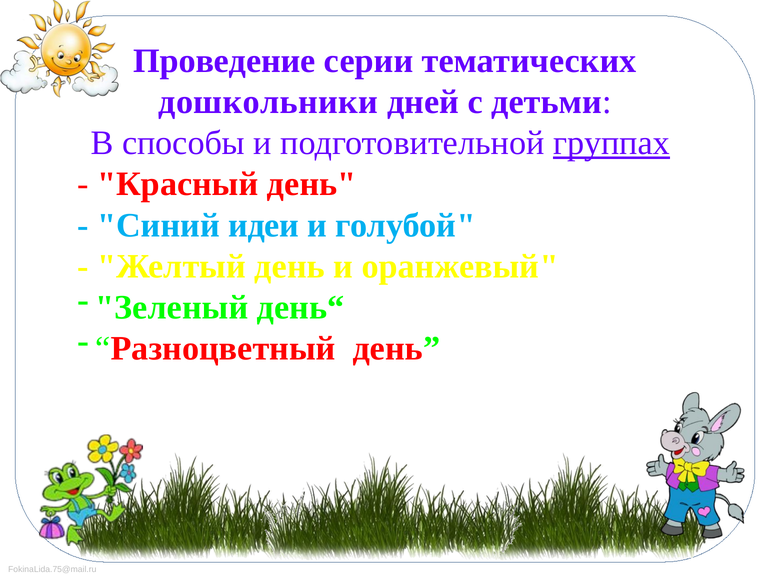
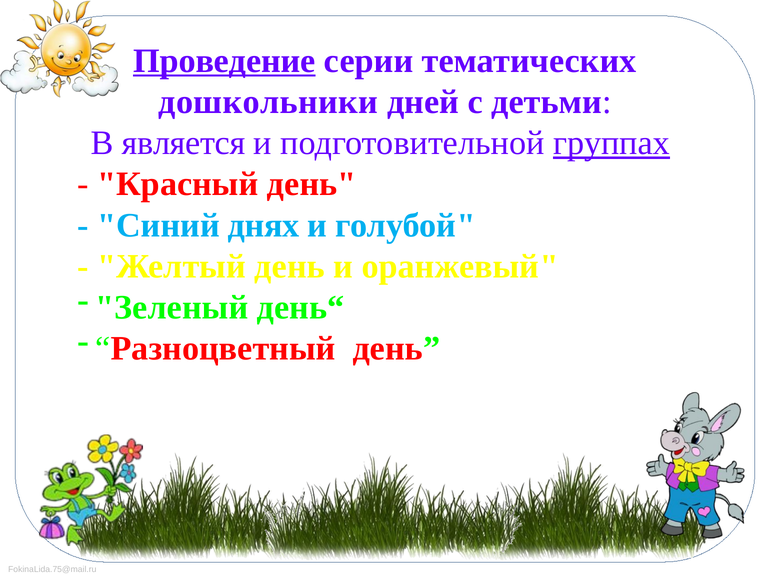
Проведение underline: none -> present
способы: способы -> является
идеи: идеи -> днях
